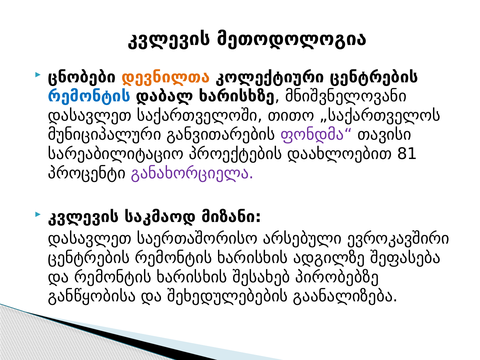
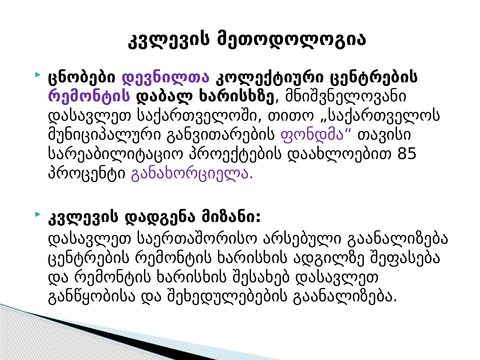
დევნილთა colour: orange -> purple
რემონტის at (89, 96) colour: blue -> purple
81: 81 -> 85
საკმაოდ: საკმაოდ -> დადგენა
არსებული ევროკავშირი: ევროკავშირი -> გაანალიზება
შესახებ პირობებზე: პირობებზე -> დასავლეთ
